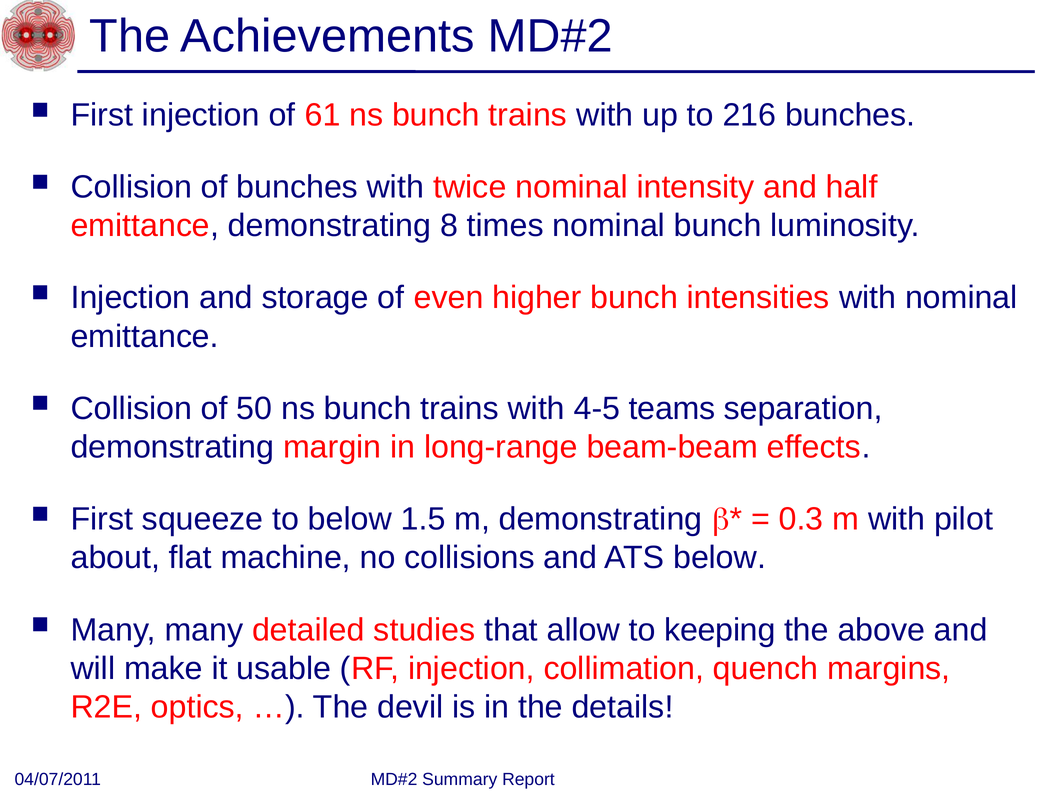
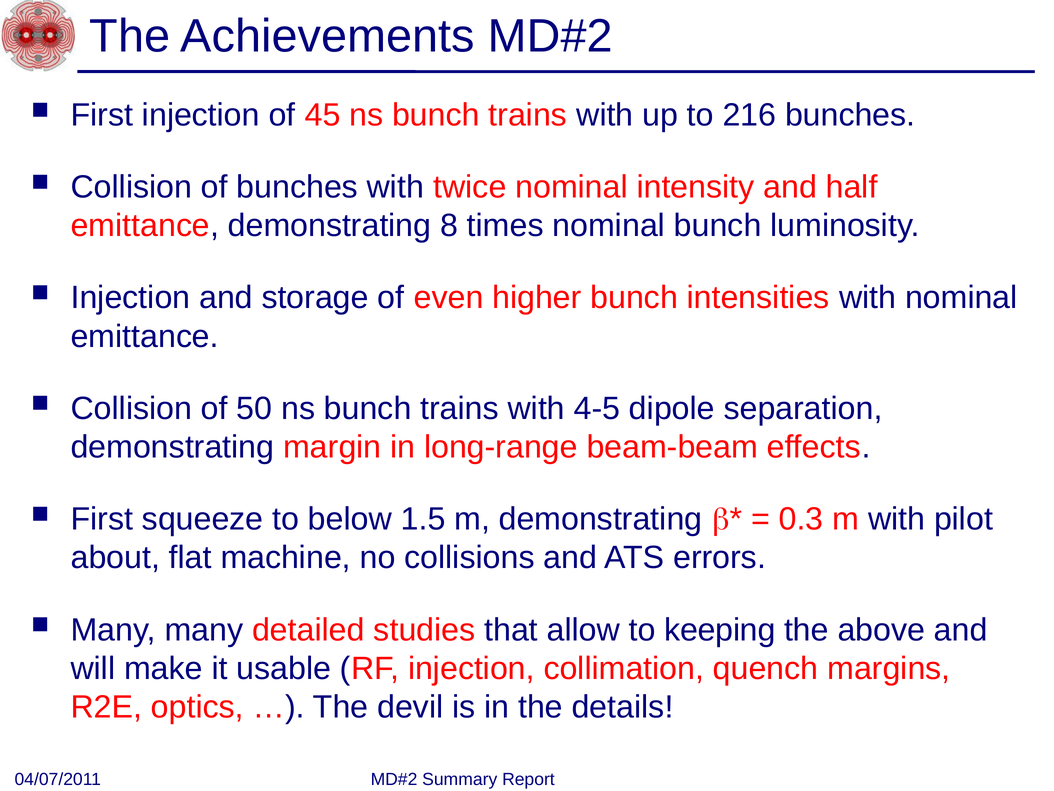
61: 61 -> 45
teams: teams -> dipole
ATS below: below -> errors
